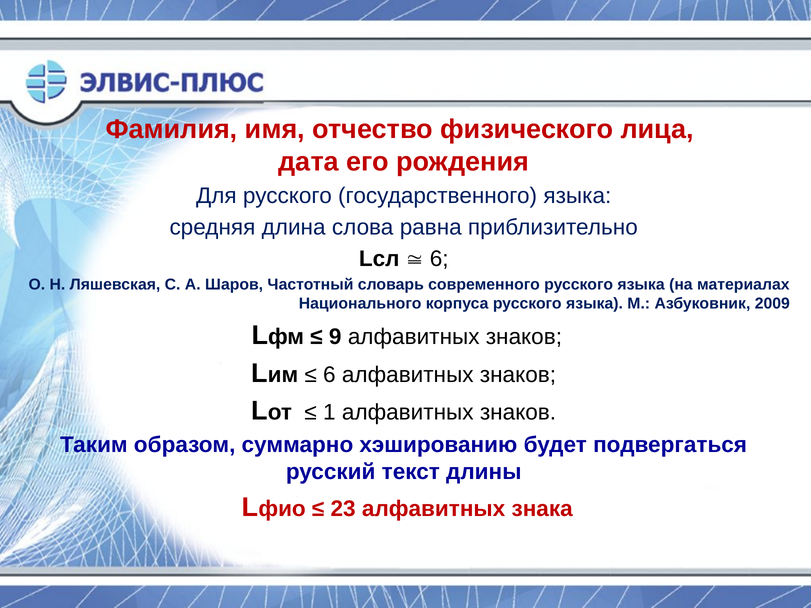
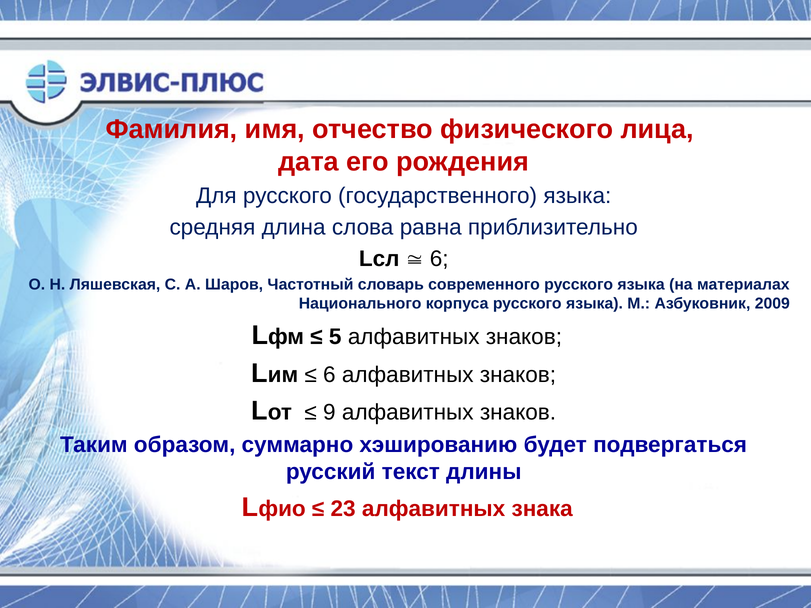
9: 9 -> 5
1: 1 -> 9
